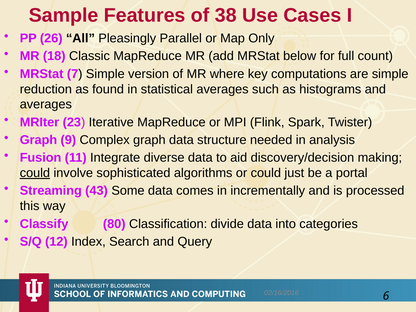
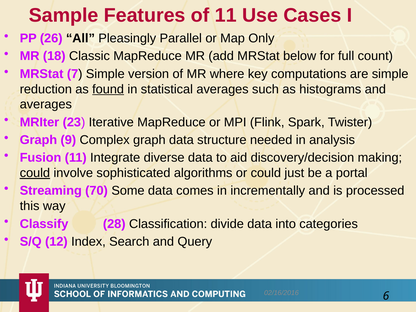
of 38: 38 -> 11
found underline: none -> present
43: 43 -> 70
80: 80 -> 28
